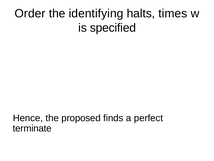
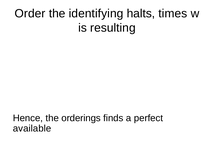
specified: specified -> resulting
proposed: proposed -> orderings
terminate: terminate -> available
